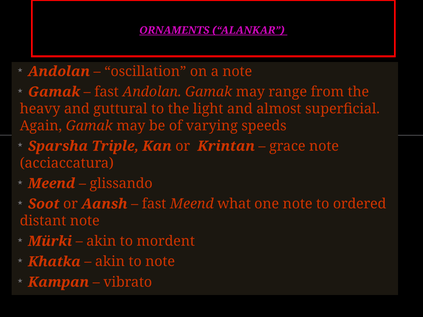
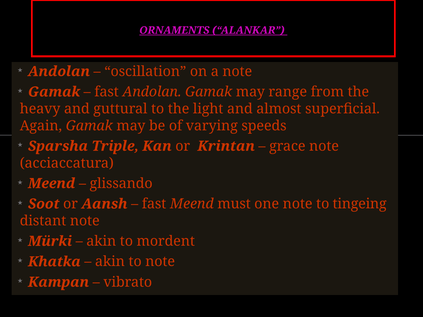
what: what -> must
ordered: ordered -> tingeing
